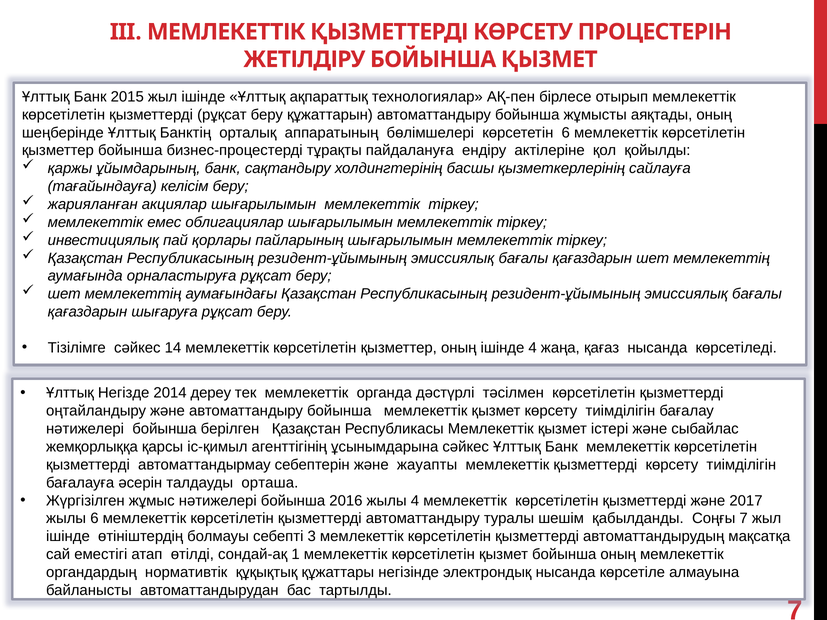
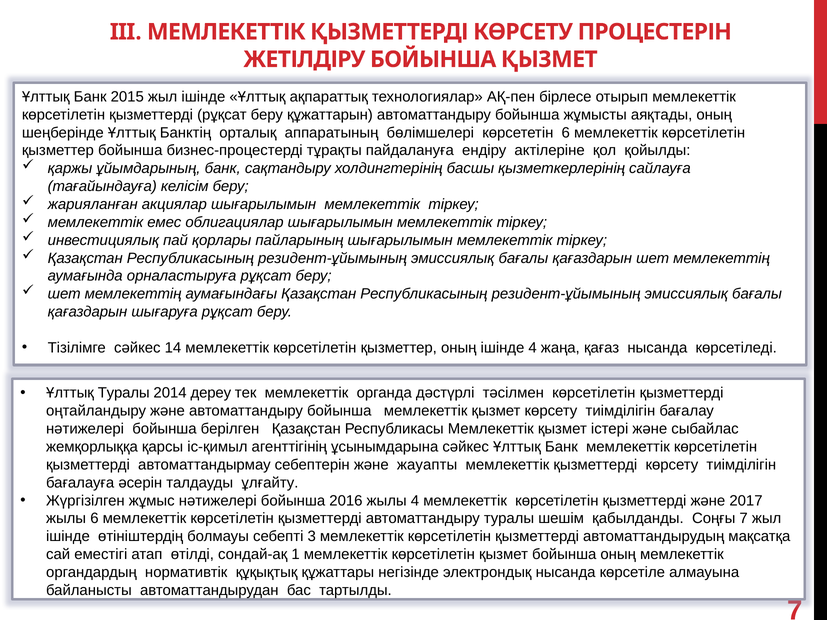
Ұлттық Негізде: Негізде -> Туралы
орташа: орташа -> ұлғайту
